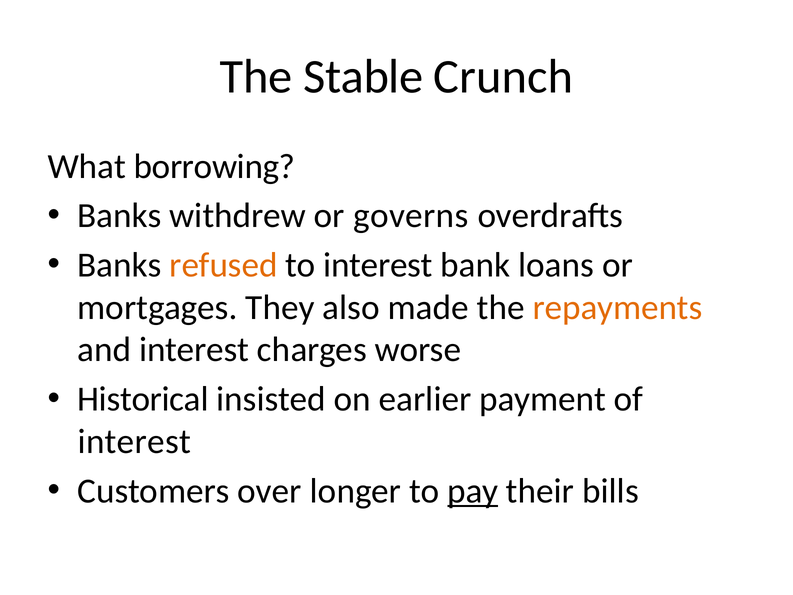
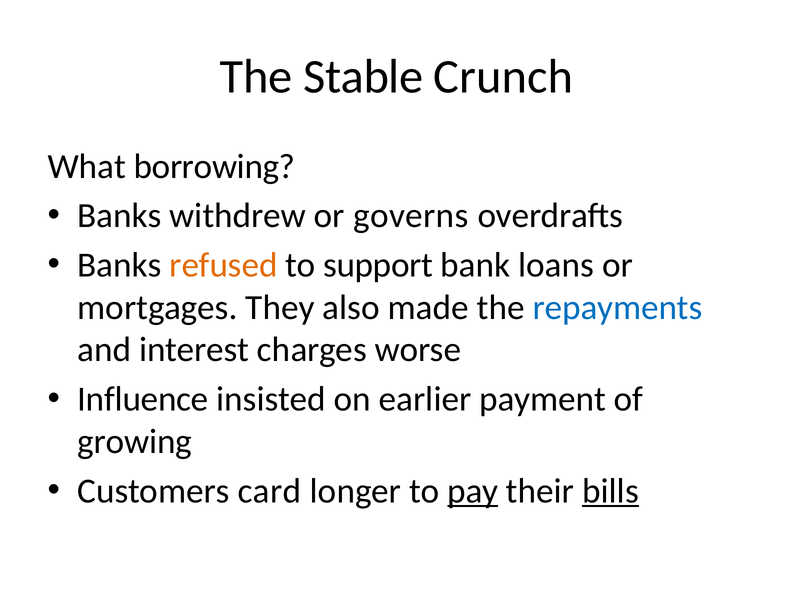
to interest: interest -> support
repayments colour: orange -> blue
Historical: Historical -> Influence
interest at (134, 441): interest -> growing
over: over -> card
bills underline: none -> present
